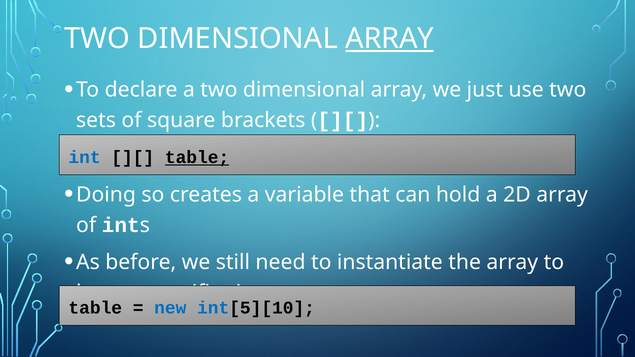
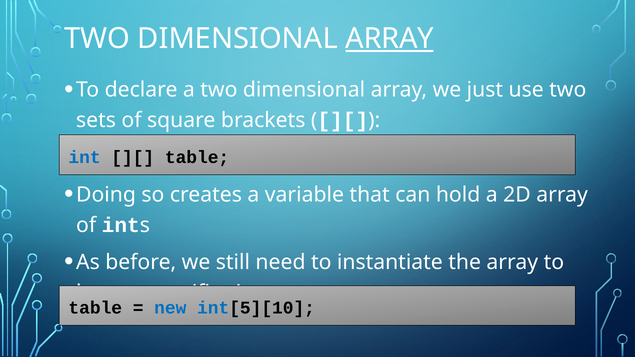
table at (197, 157) underline: present -> none
